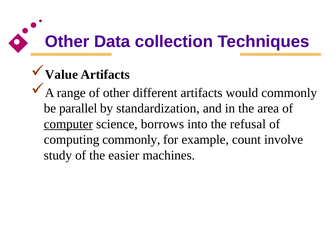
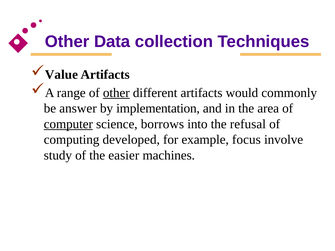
other at (116, 93) underline: none -> present
parallel: parallel -> answer
standardization: standardization -> implementation
computing commonly: commonly -> developed
count: count -> focus
